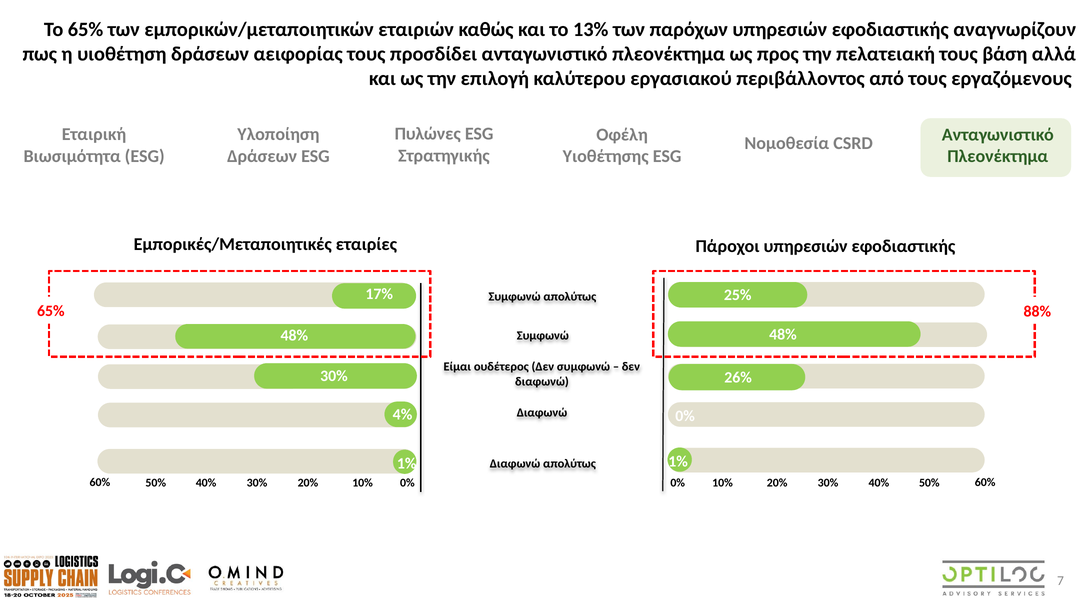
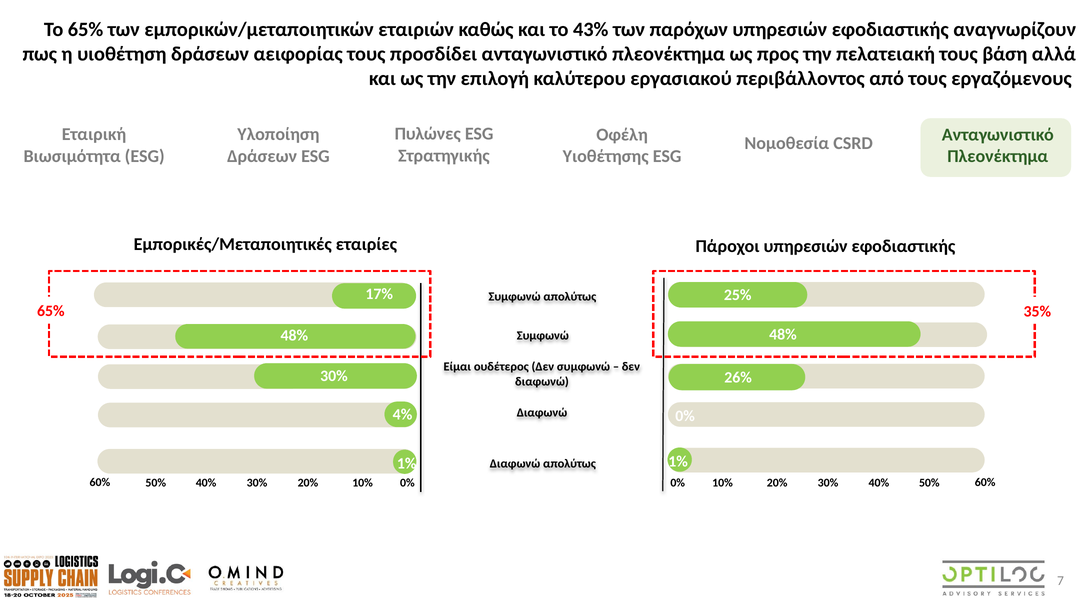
13%: 13% -> 43%
88%: 88% -> 35%
